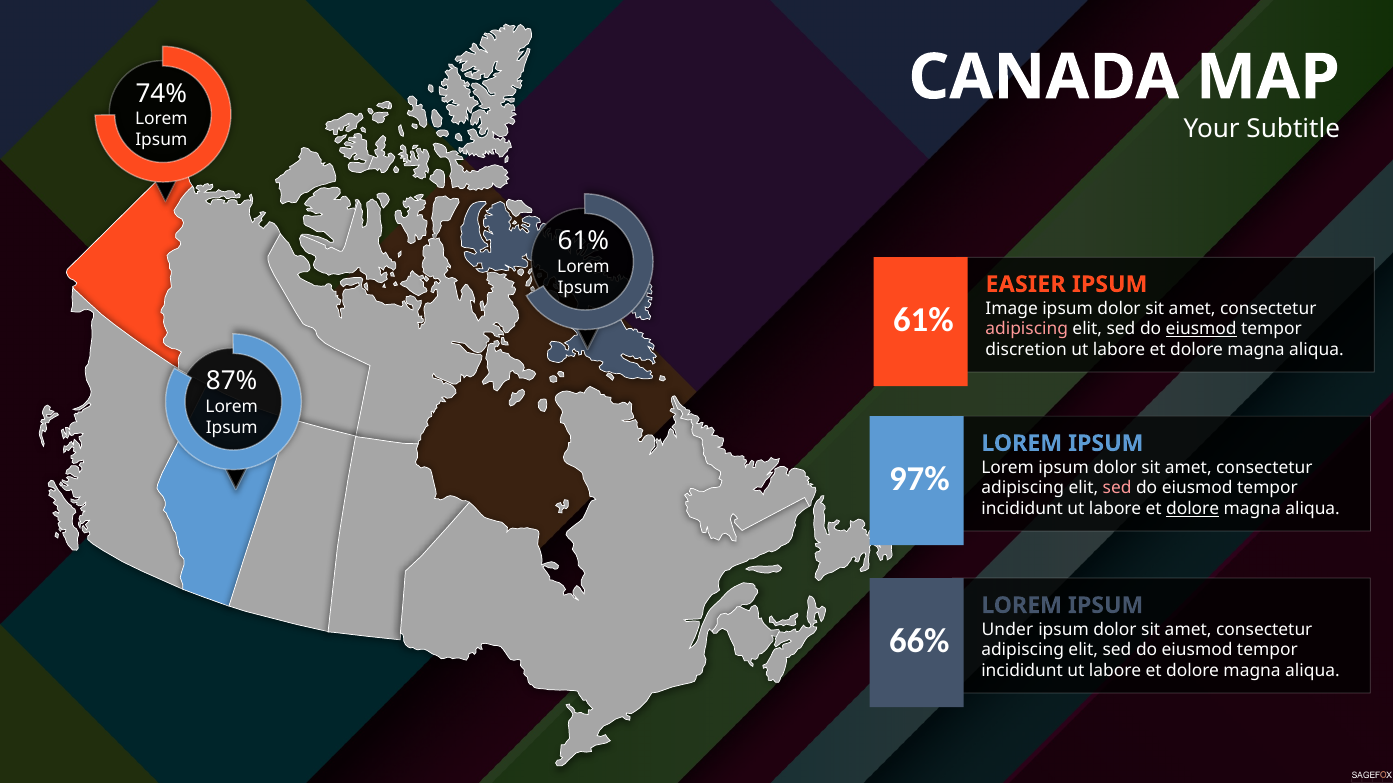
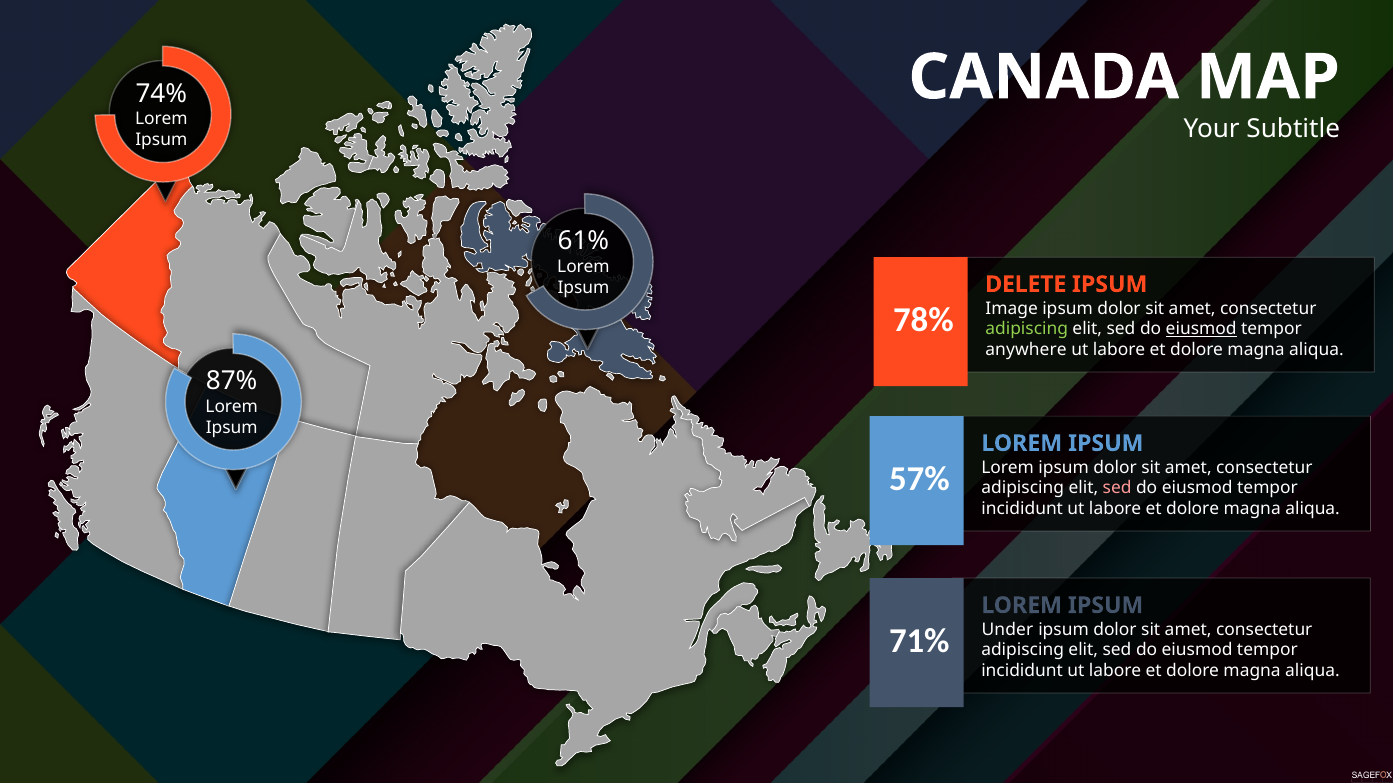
EASIER: EASIER -> DELETE
61% at (923, 321): 61% -> 78%
adipiscing at (1027, 329) colour: pink -> light green
discretion: discretion -> anywhere
97%: 97% -> 57%
dolore at (1193, 509) underline: present -> none
66%: 66% -> 71%
